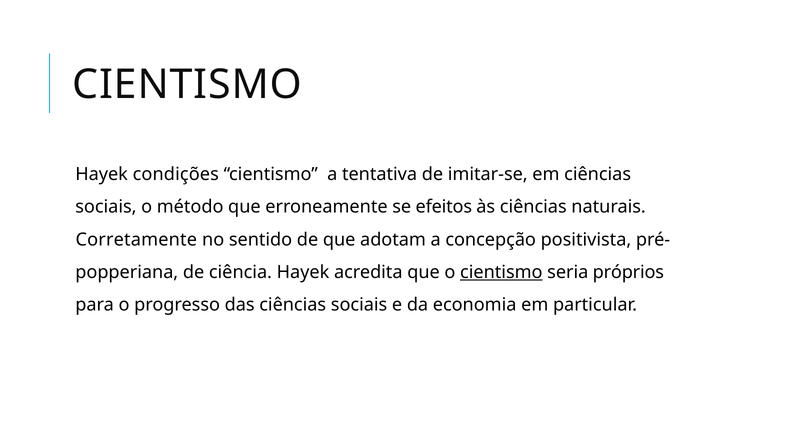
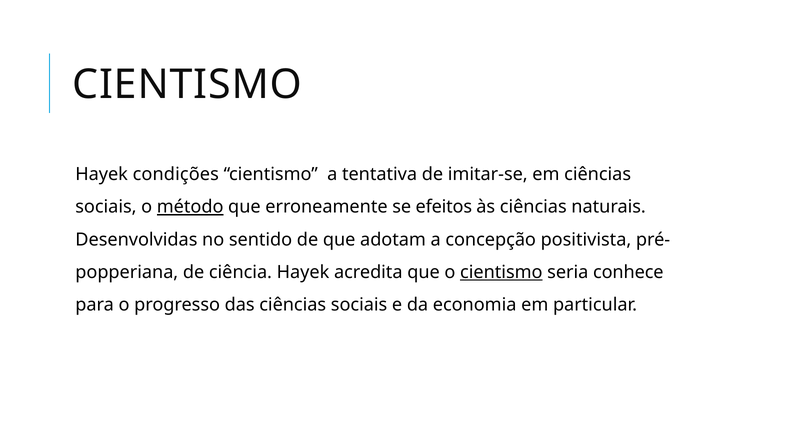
método underline: none -> present
Corretamente: Corretamente -> Desenvolvidas
próprios: próprios -> conhece
